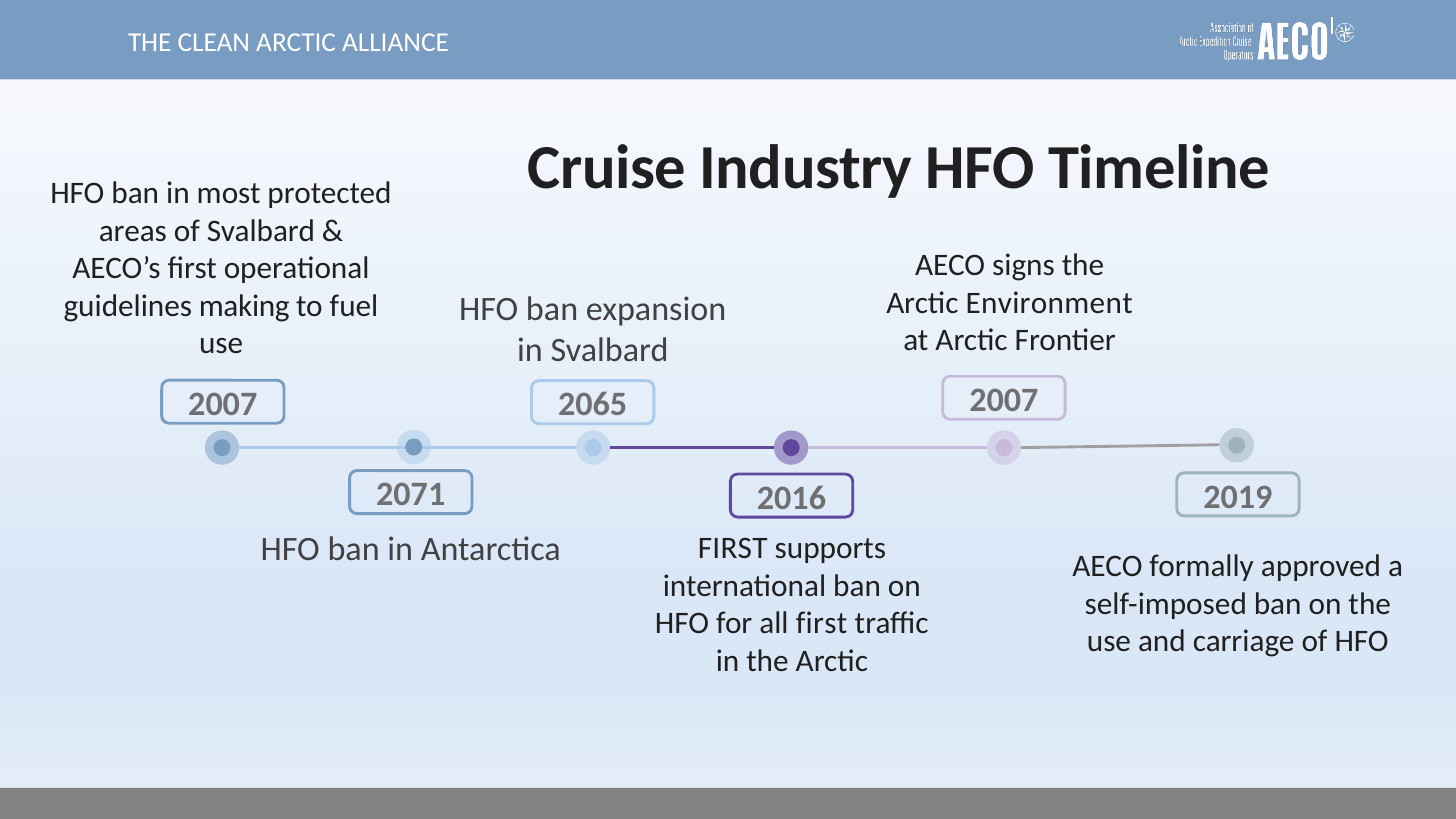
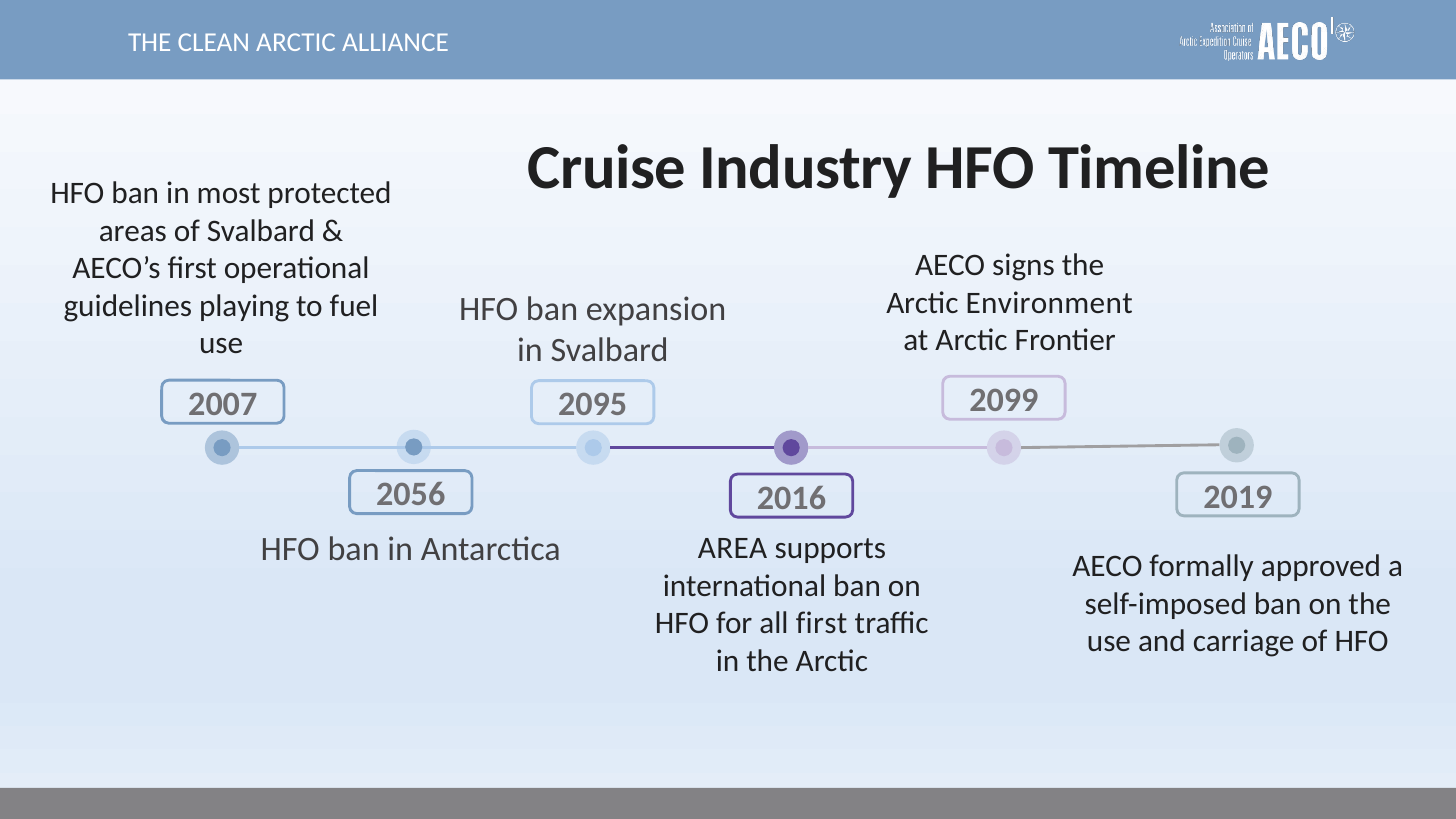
making: making -> playing
2007 2007: 2007 -> 2099
2065: 2065 -> 2095
2071: 2071 -> 2056
FIRST at (733, 549): FIRST -> AREA
